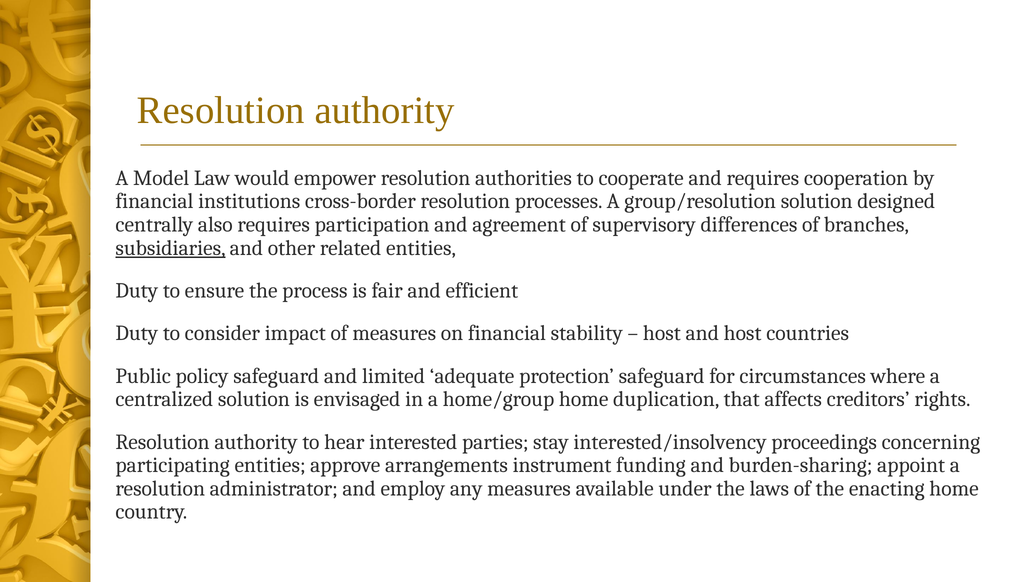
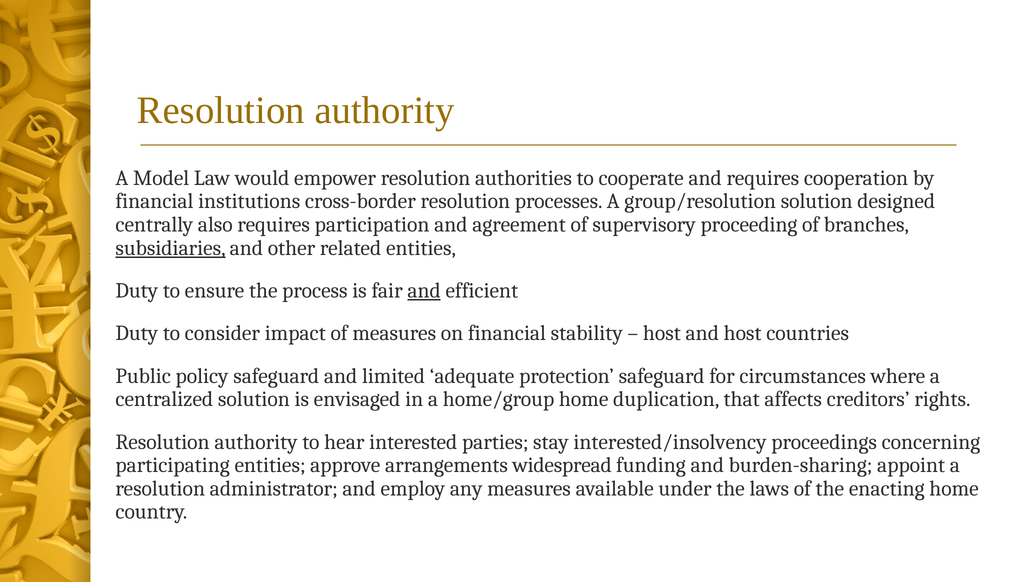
differences: differences -> proceeding
and at (424, 290) underline: none -> present
instrument: instrument -> widespread
